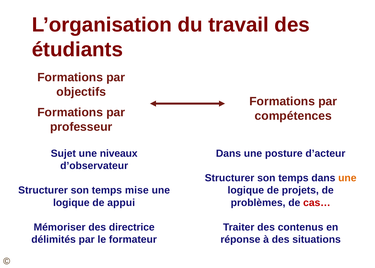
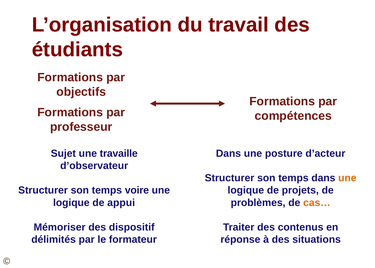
niveaux: niveaux -> travaille
mise: mise -> voire
cas… colour: red -> orange
directrice: directrice -> dispositif
